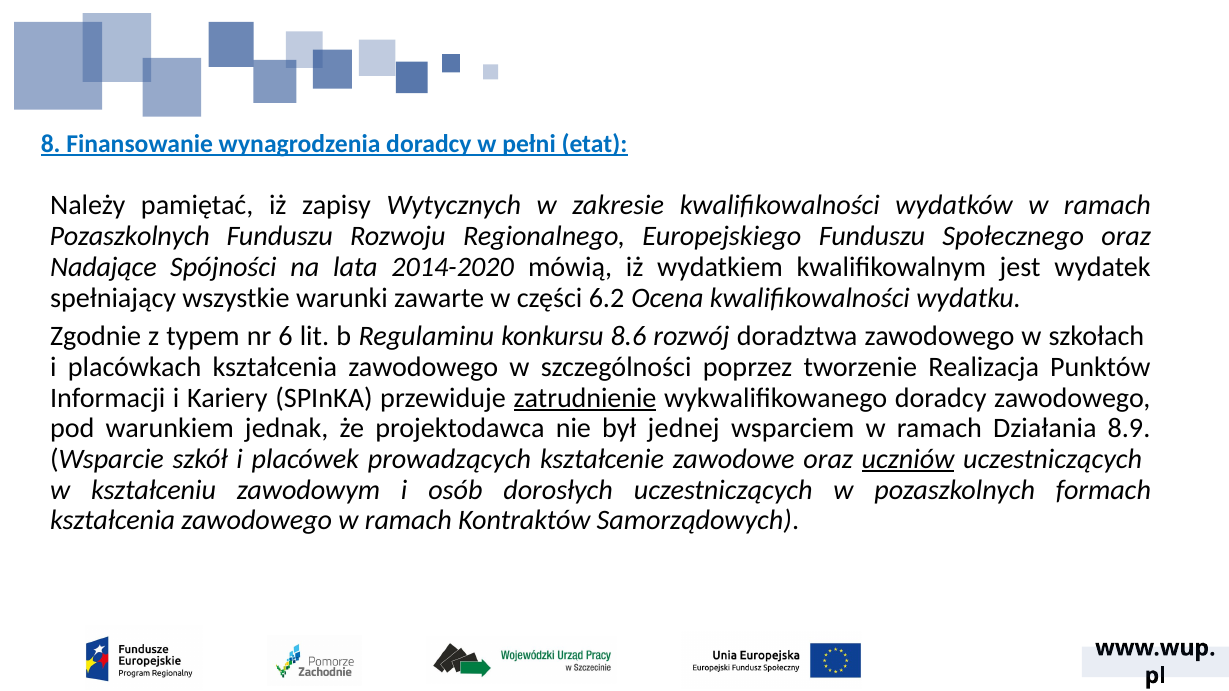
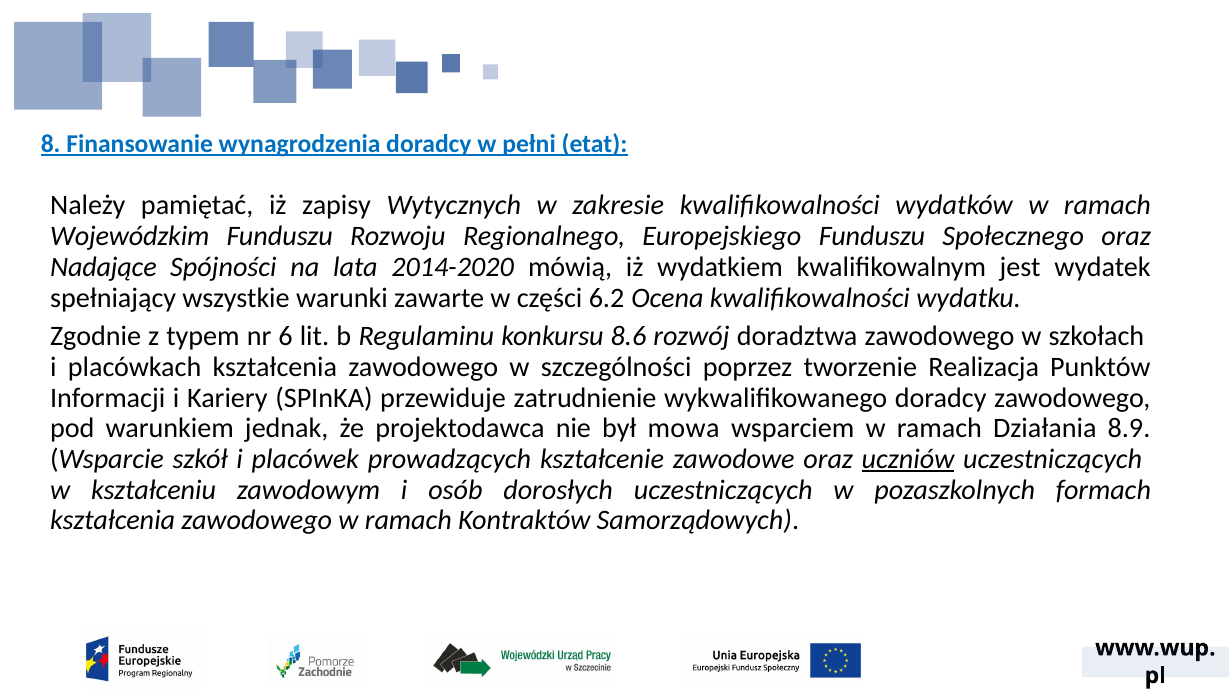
Pozaszkolnych at (130, 237): Pozaszkolnych -> Wojewódzkim
zatrudnienie underline: present -> none
jednej: jednej -> mowa
